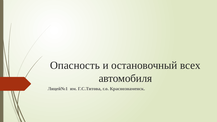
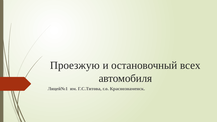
Опасность: Опасность -> Проезжую
